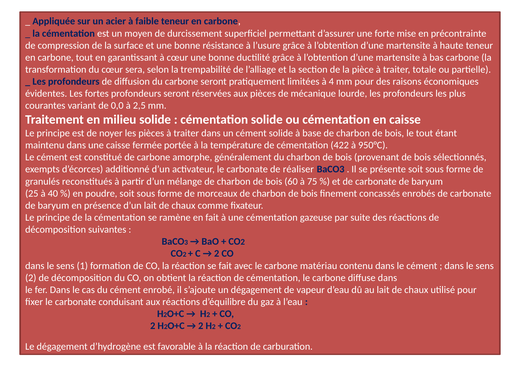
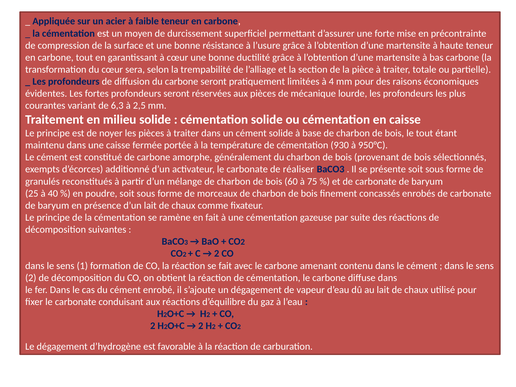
0,0: 0,0 -> 6,3
422: 422 -> 930
matériau: matériau -> amenant
